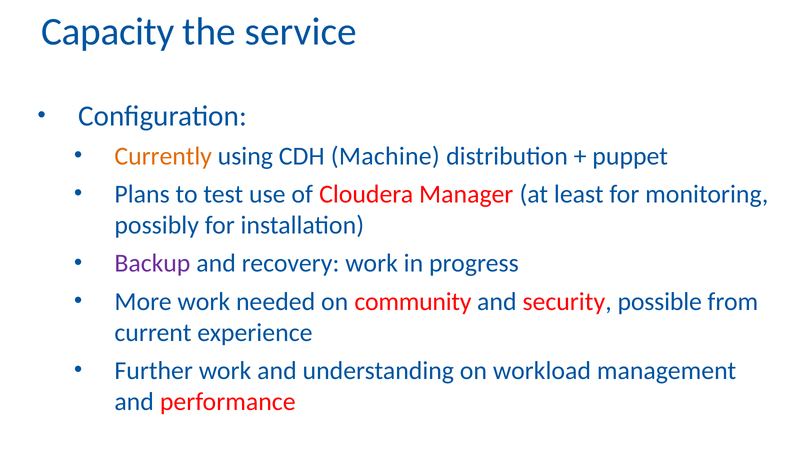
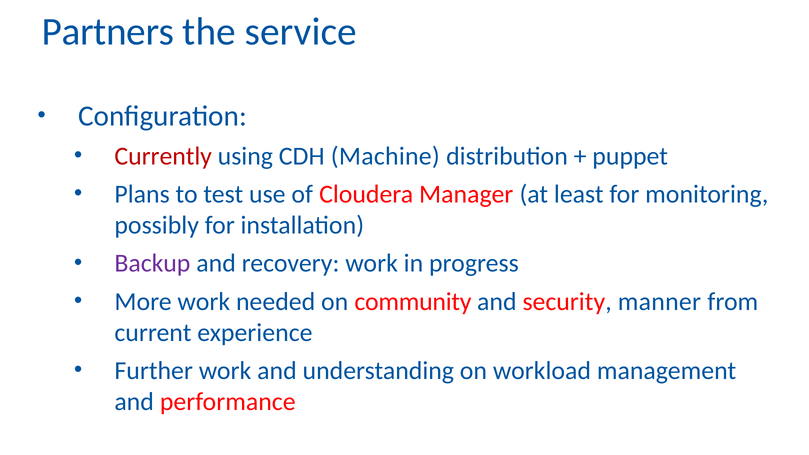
Capacity: Capacity -> Partners
Currently colour: orange -> red
possible: possible -> manner
